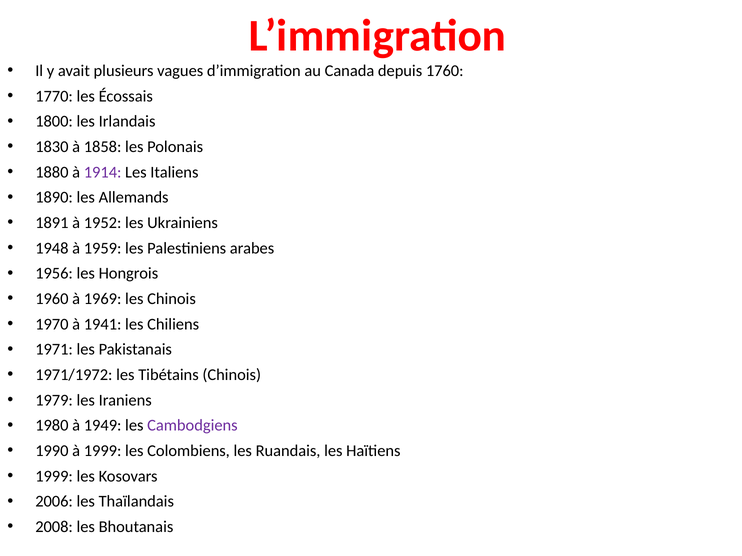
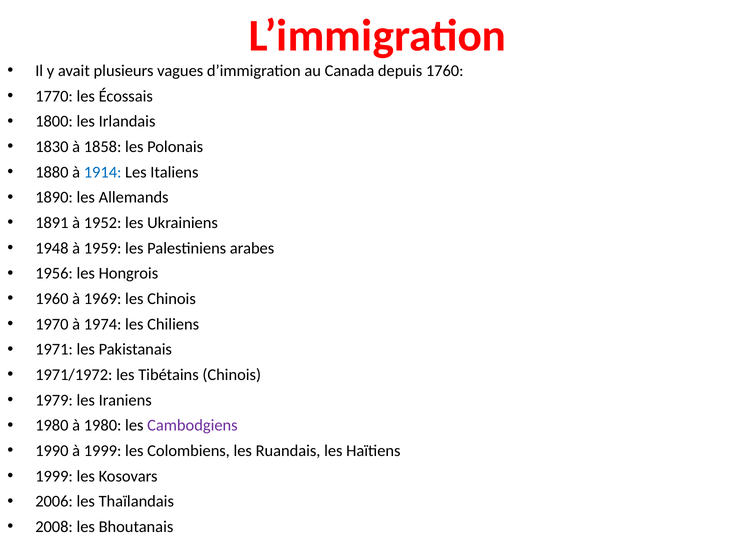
1914 colour: purple -> blue
1941: 1941 -> 1974
à 1949: 1949 -> 1980
